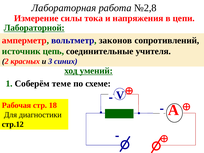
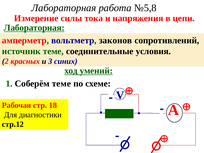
№2,8: №2,8 -> №5,8
Лабораторной at (34, 28): Лабораторной -> Лабораторная
источник цепь: цепь -> теме
учителя: учителя -> условия
